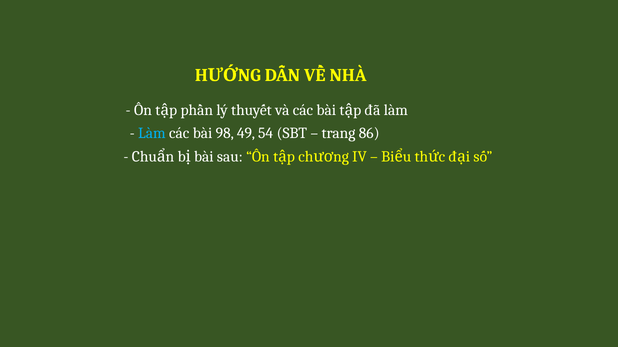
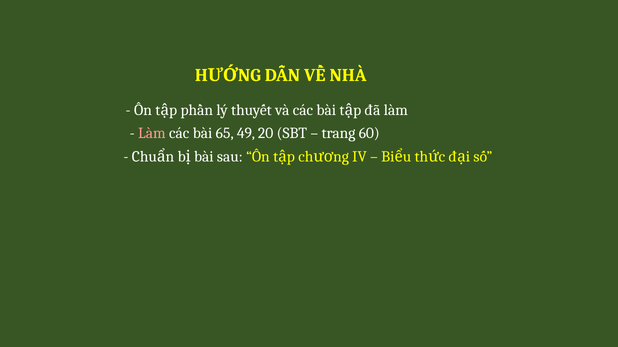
Làm at (152, 134) colour: light blue -> pink
98: 98 -> 65
54: 54 -> 20
86: 86 -> 60
